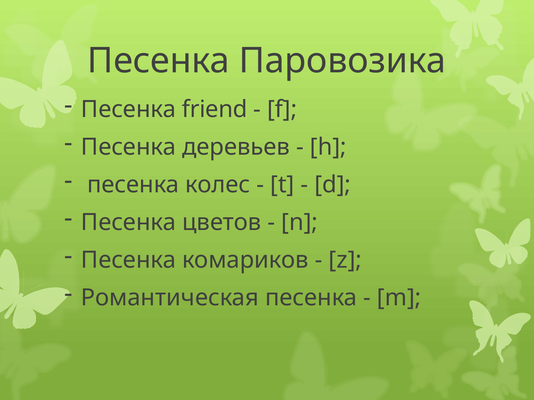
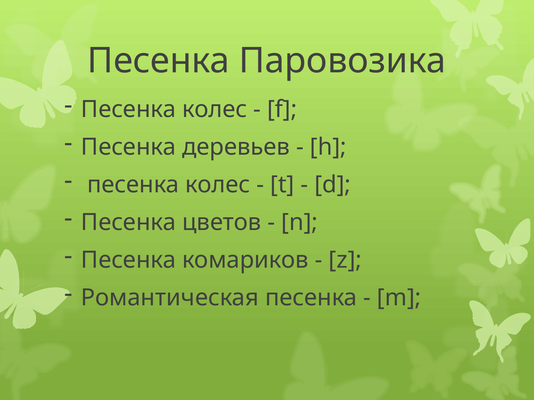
friend at (215, 110): friend -> колес
